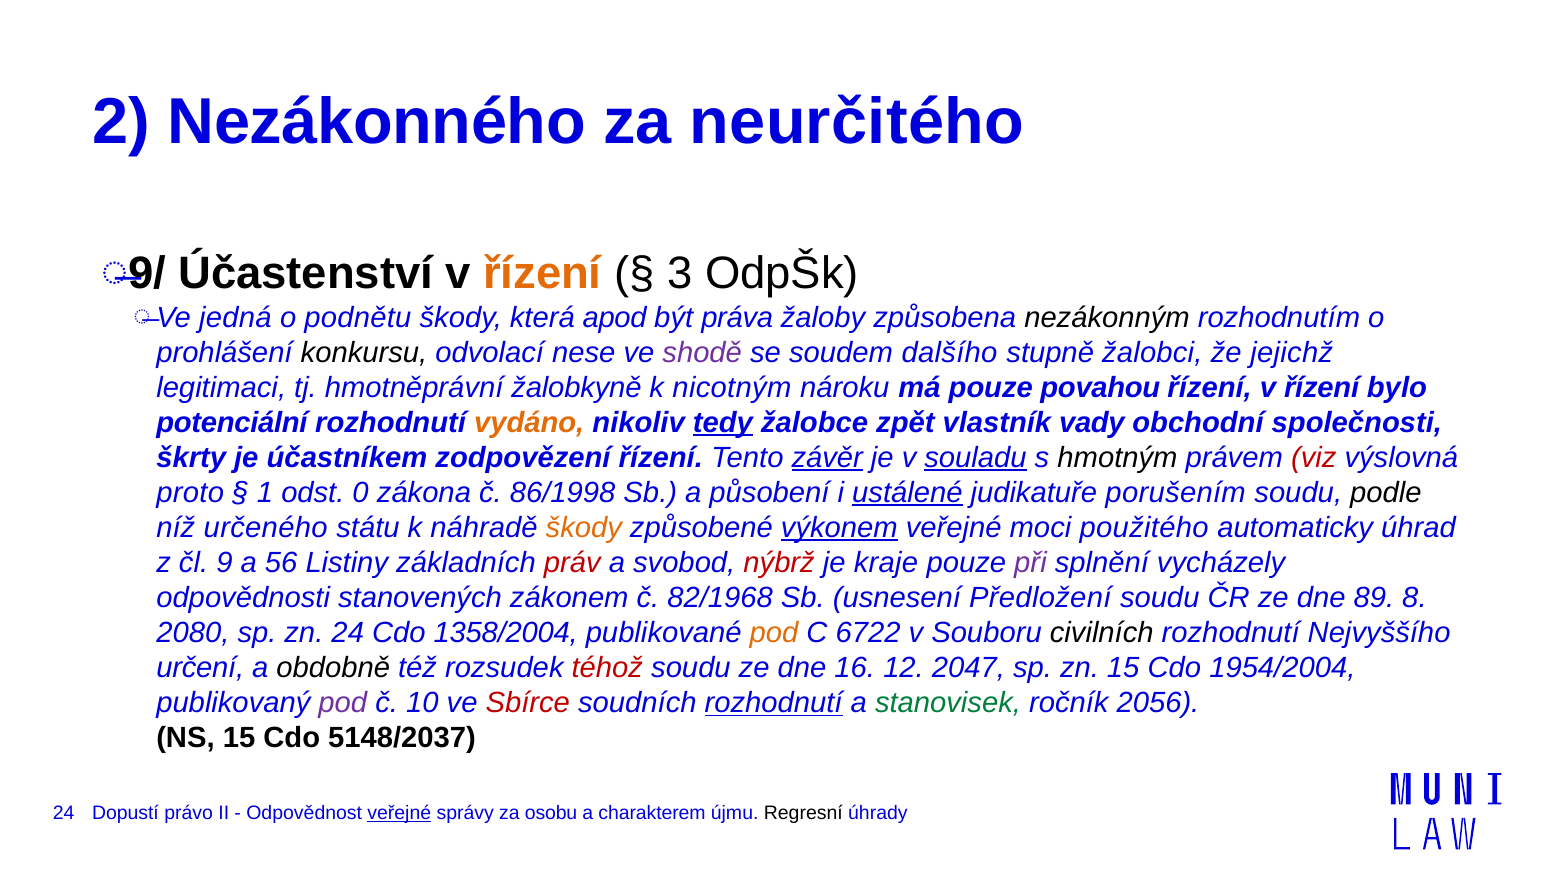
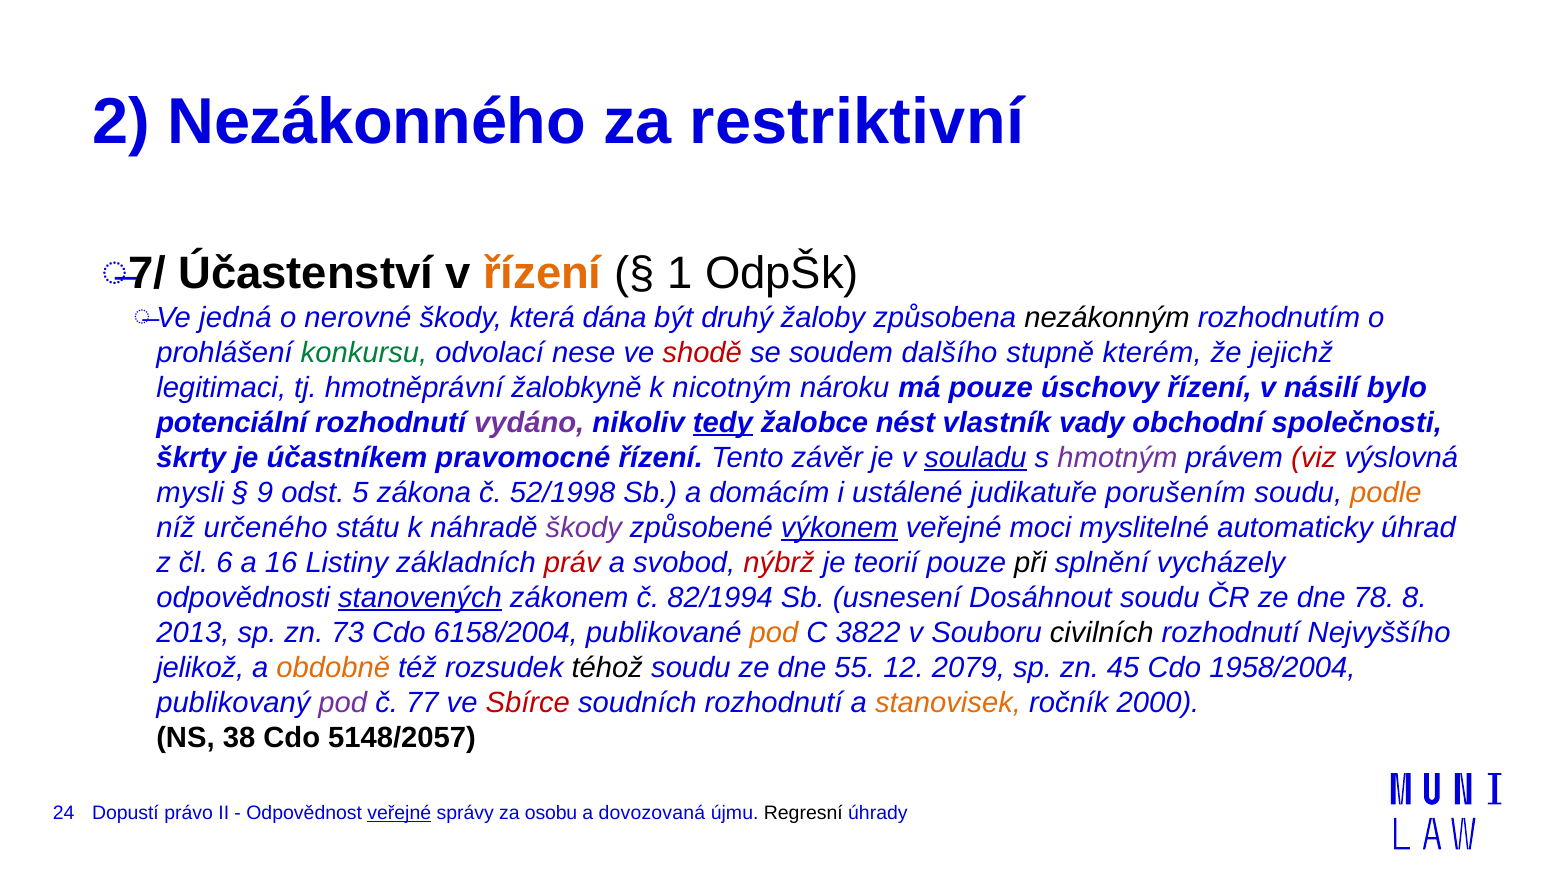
neurčitého: neurčitého -> restriktivní
9/: 9/ -> 7/
3: 3 -> 1
podnětu: podnětu -> nerovné
apod: apod -> dána
práva: práva -> druhý
konkursu colour: black -> green
shodě colour: purple -> red
žalobci: žalobci -> kterém
povahou: povahou -> úschovy
řízení v řízení: řízení -> násilí
vydáno colour: orange -> purple
zpět: zpět -> nést
zodpovězení: zodpovězení -> pravomocné
závěr underline: present -> none
hmotným colour: black -> purple
proto: proto -> mysli
1: 1 -> 9
0: 0 -> 5
86/1998: 86/1998 -> 52/1998
působení: působení -> domácím
ustálené underline: present -> none
podle colour: black -> orange
škody at (584, 528) colour: orange -> purple
použitého: použitého -> myslitelné
9: 9 -> 6
56: 56 -> 16
kraje: kraje -> teorií
při colour: purple -> black
stanovených underline: none -> present
82/1968: 82/1968 -> 82/1994
Předložení: Předložení -> Dosáhnout
89: 89 -> 78
2080: 2080 -> 2013
zn 24: 24 -> 73
1358/2004: 1358/2004 -> 6158/2004
6722: 6722 -> 3822
určení: určení -> jelikož
obdobně colour: black -> orange
téhož colour: red -> black
16: 16 -> 55
2047: 2047 -> 2079
zn 15: 15 -> 45
1954/2004: 1954/2004 -> 1958/2004
10: 10 -> 77
rozhodnutí at (774, 703) underline: present -> none
stanovisek colour: green -> orange
2056: 2056 -> 2000
NS 15: 15 -> 38
5148/2037: 5148/2037 -> 5148/2057
charakterem: charakterem -> dovozovaná
